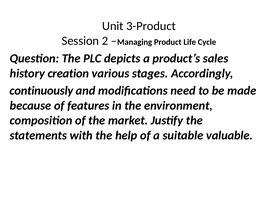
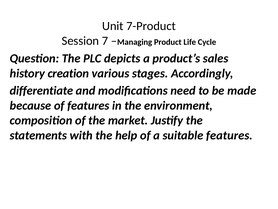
3-Product: 3-Product -> 7-Product
2: 2 -> 7
continuously: continuously -> differentiate
suitable valuable: valuable -> features
